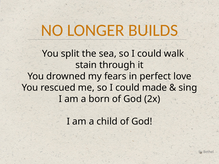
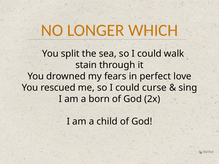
BUILDS: BUILDS -> WHICH
made: made -> curse
